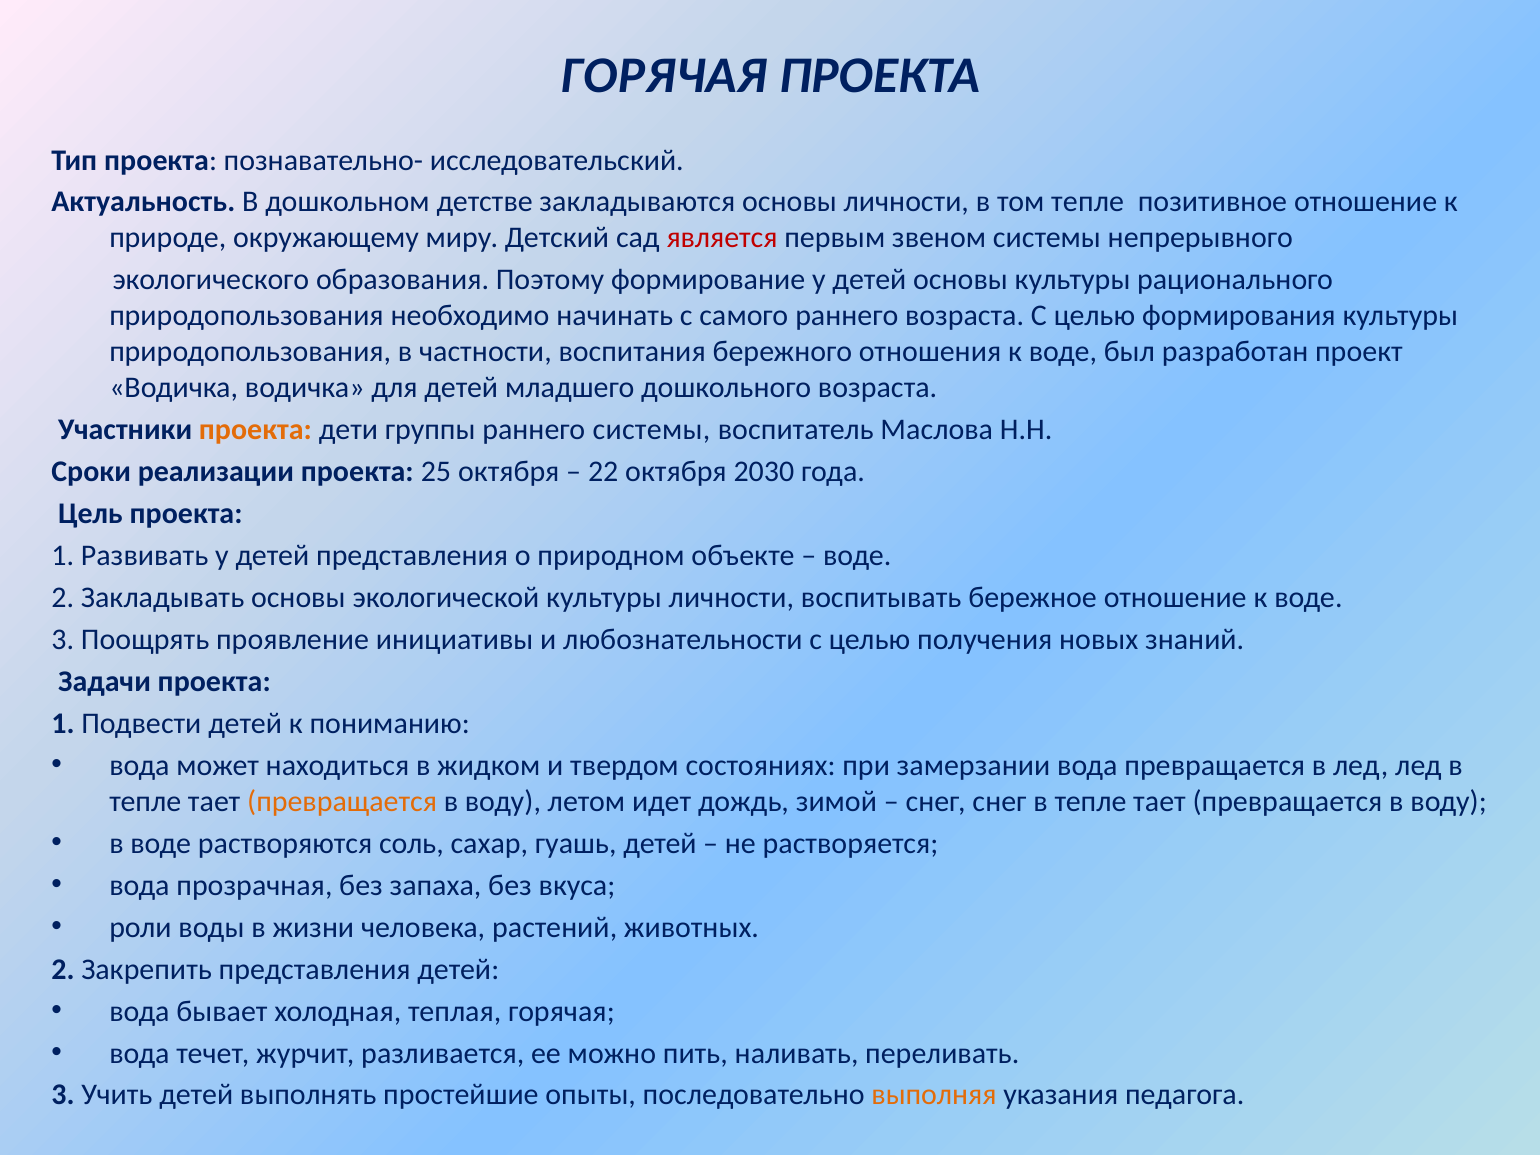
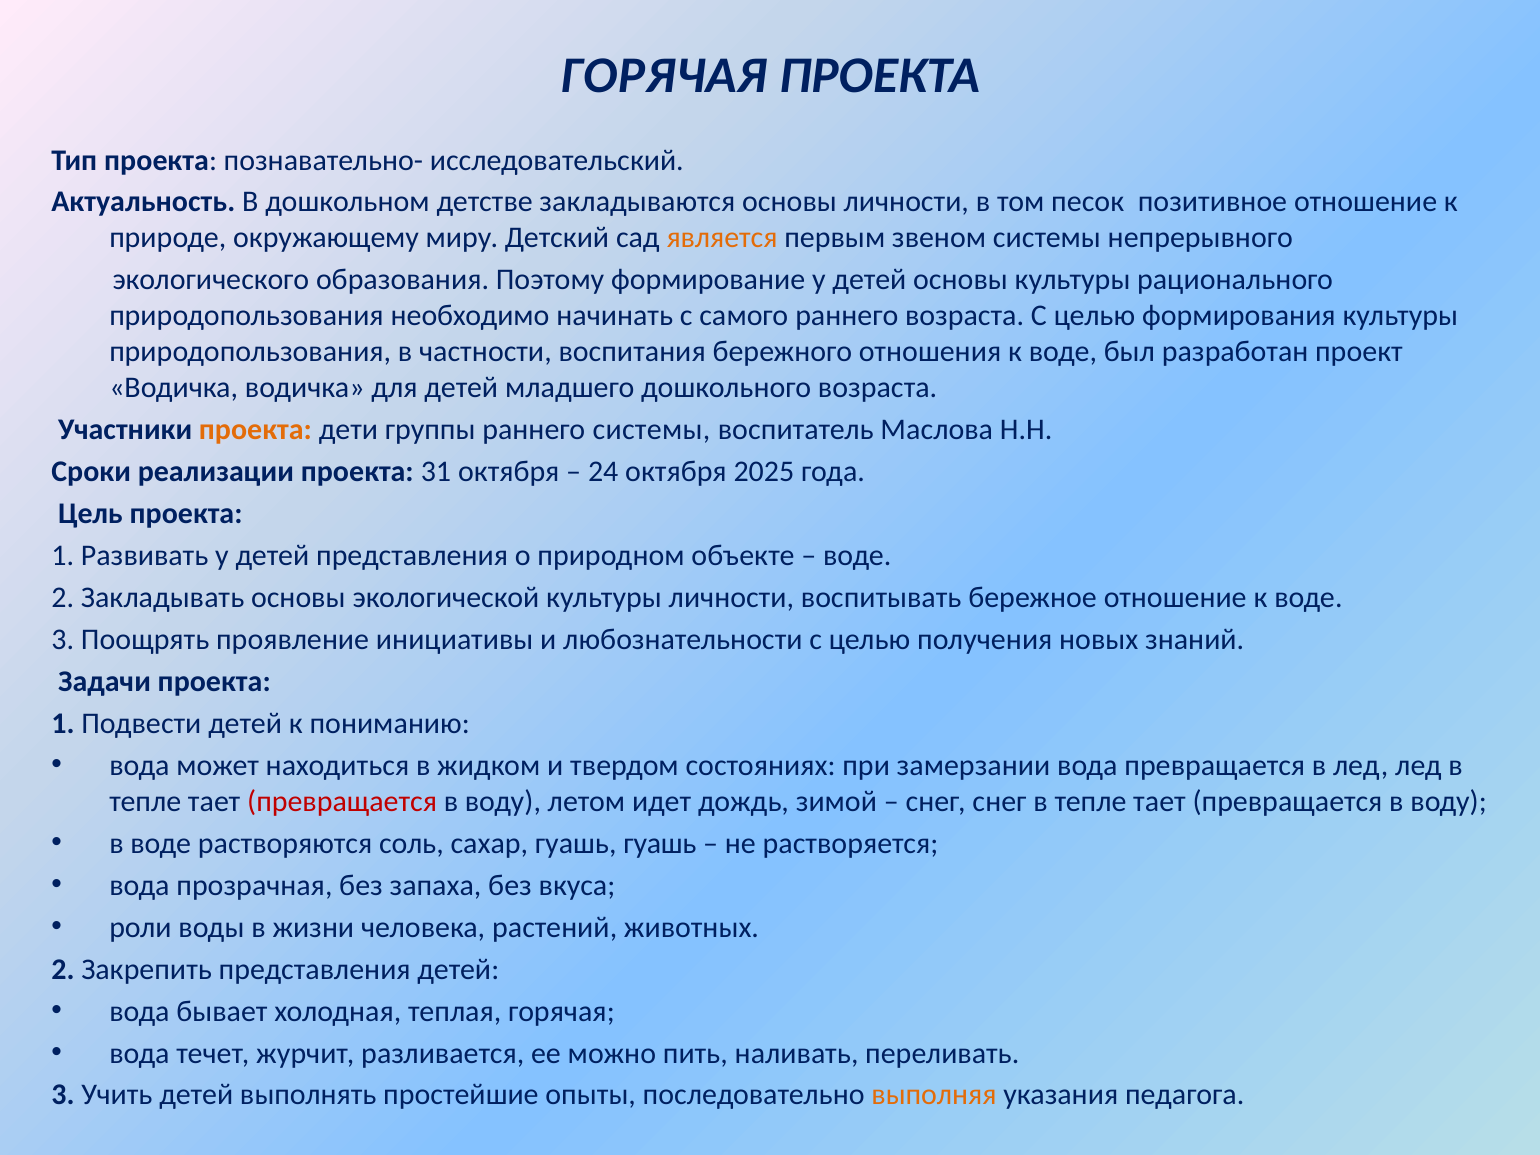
том тепле: тепле -> песок
является colour: red -> orange
25: 25 -> 31
22: 22 -> 24
2030: 2030 -> 2025
превращается at (342, 801) colour: orange -> red
гуашь детей: детей -> гуашь
